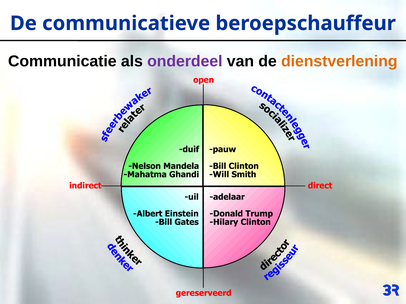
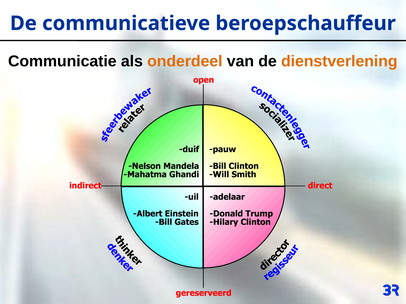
onderdeel colour: purple -> orange
